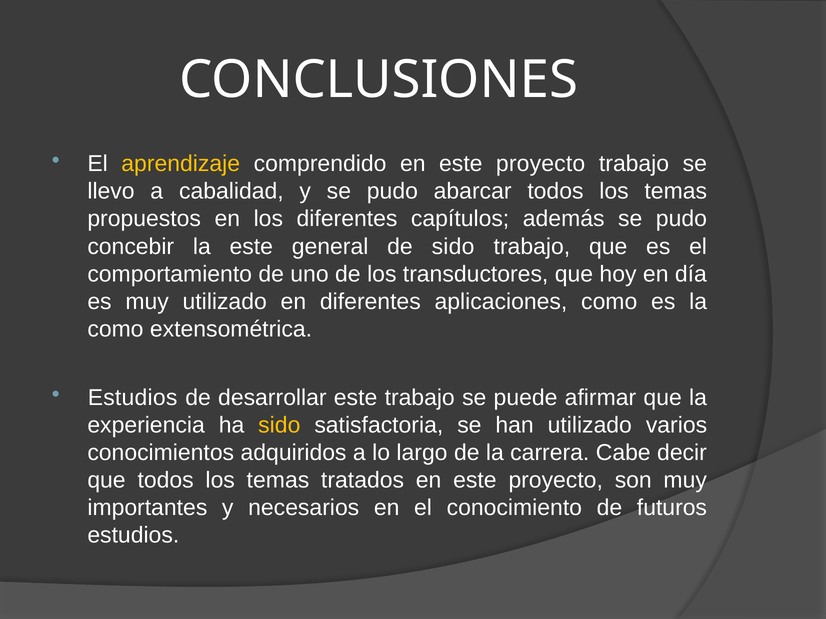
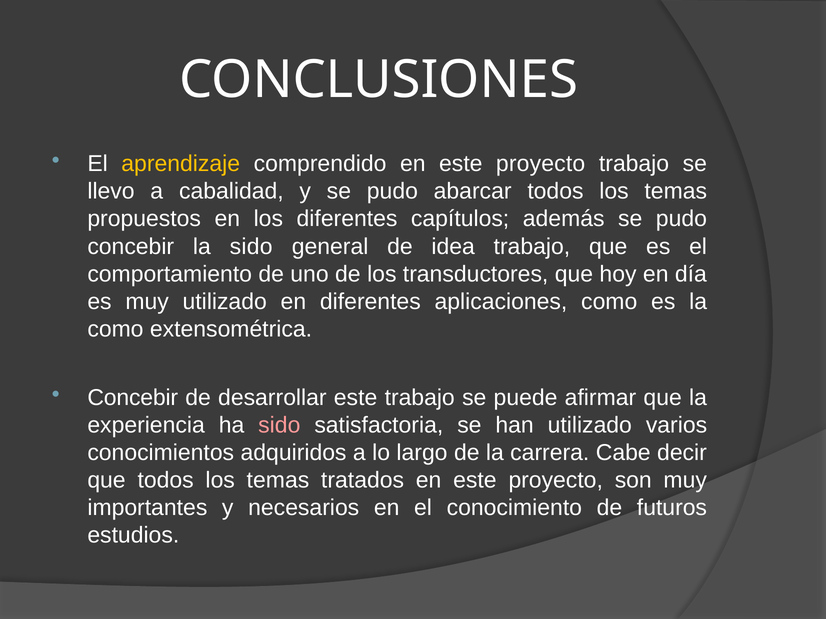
la este: este -> sido
de sido: sido -> idea
Estudios at (133, 398): Estudios -> Concebir
sido at (279, 426) colour: yellow -> pink
